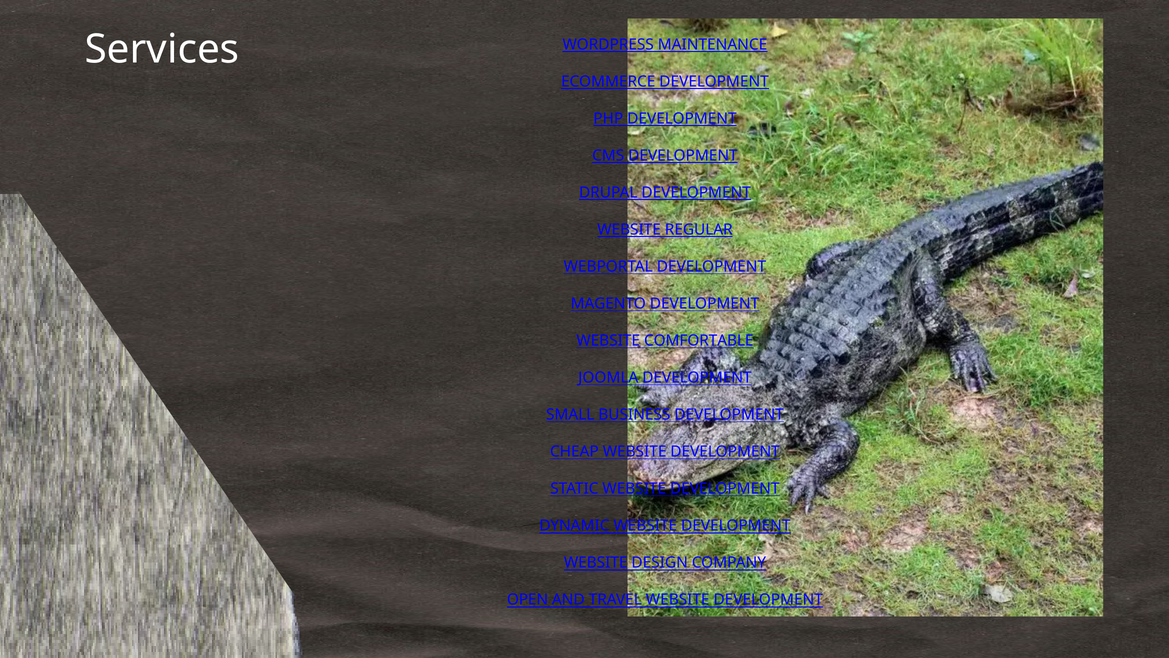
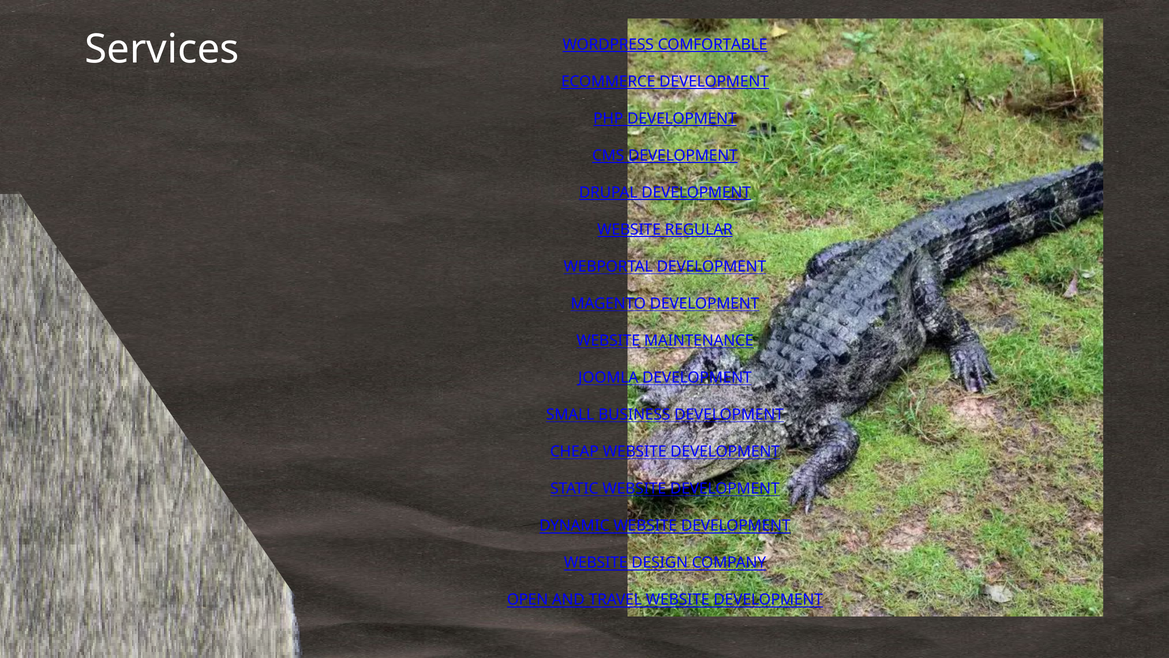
MAINTENANCE: MAINTENANCE -> COMFORTABLE
COMFORTABLE: COMFORTABLE -> MAINTENANCE
